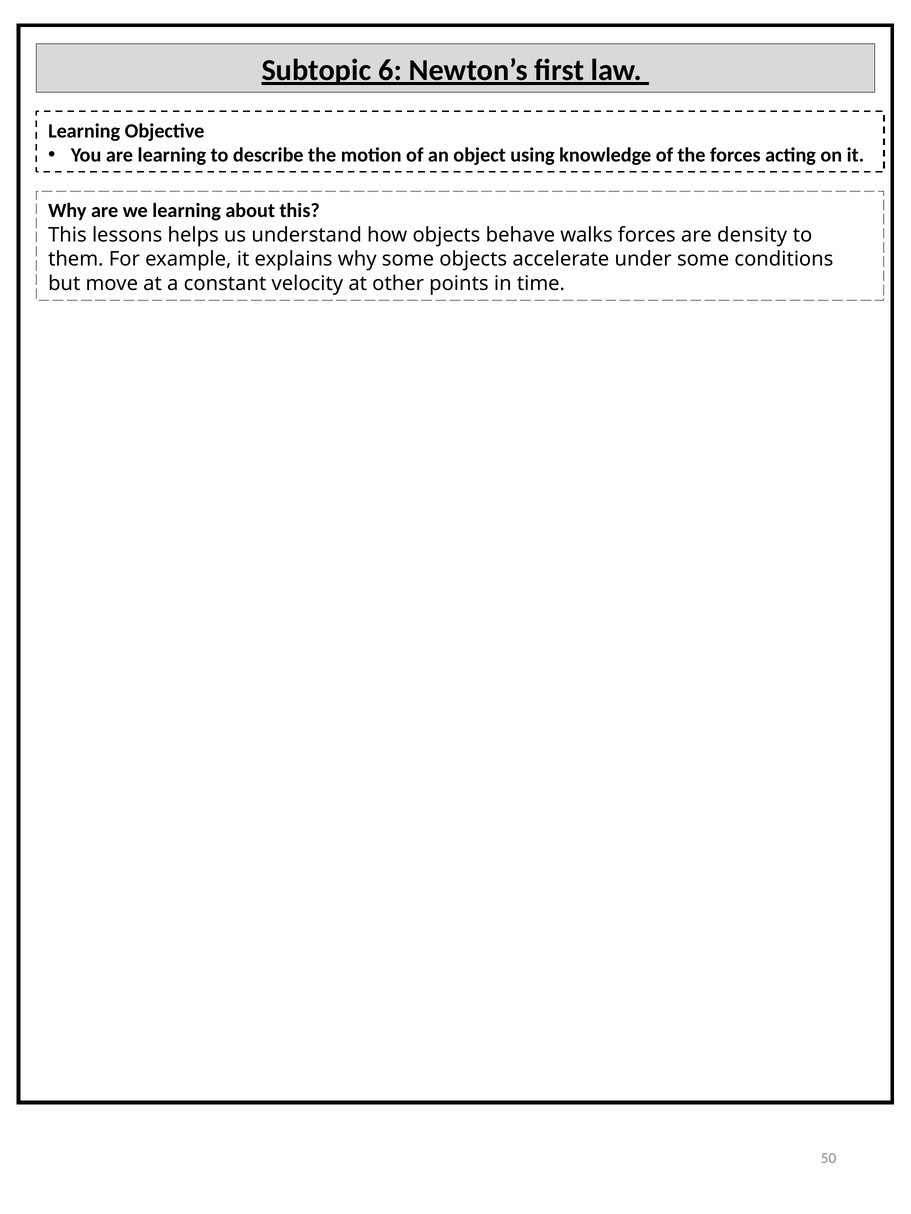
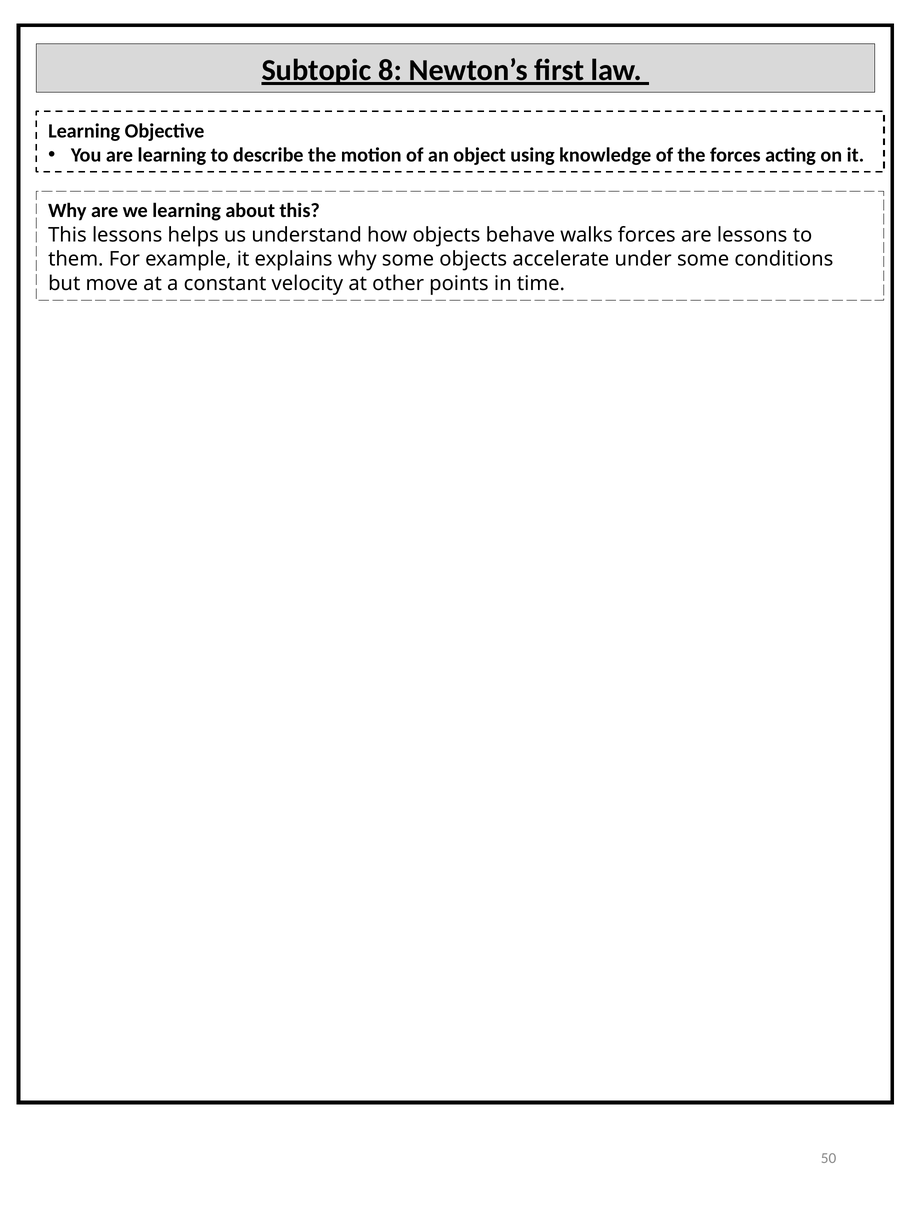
6: 6 -> 8
are density: density -> lessons
